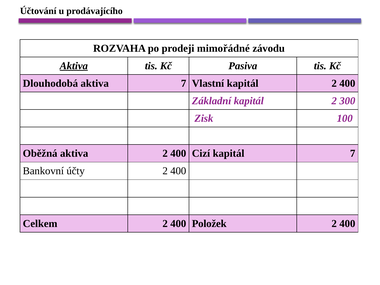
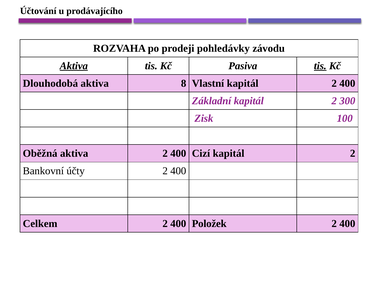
mimořádné: mimořádné -> pohledávky
tis at (320, 66) underline: none -> present
aktiva 7: 7 -> 8
Cizí kapitál 7: 7 -> 2
